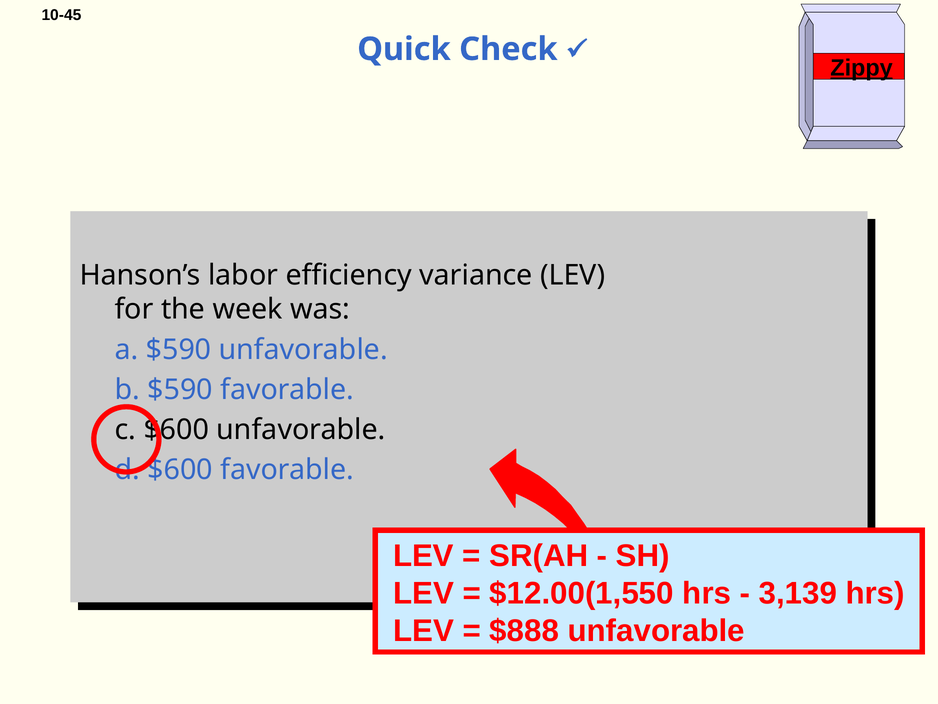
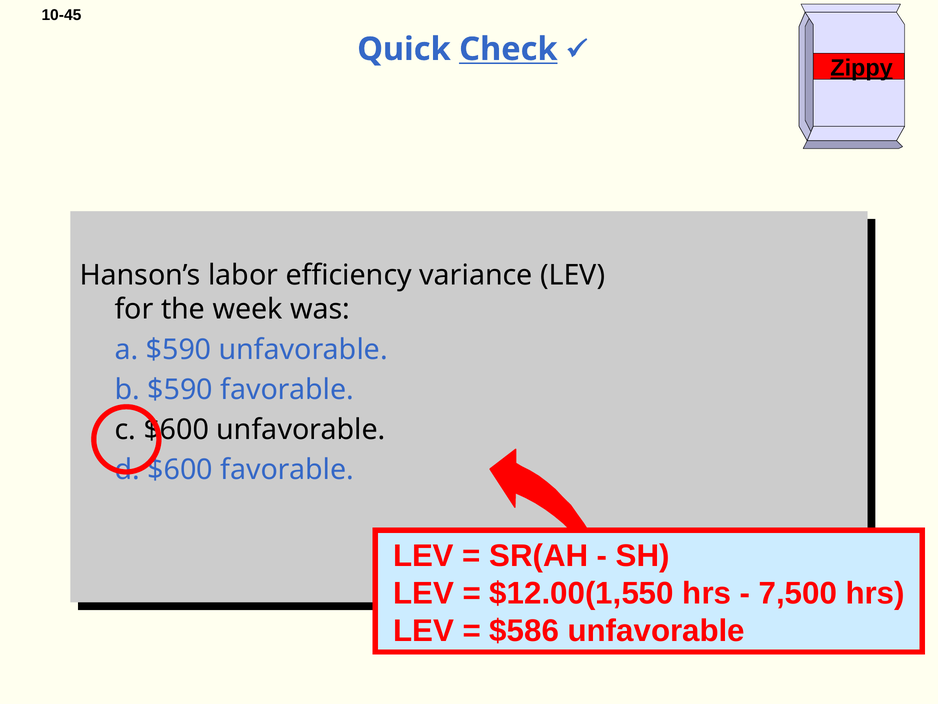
Check underline: none -> present
3,139: 3,139 -> 7,500
$888: $888 -> $586
